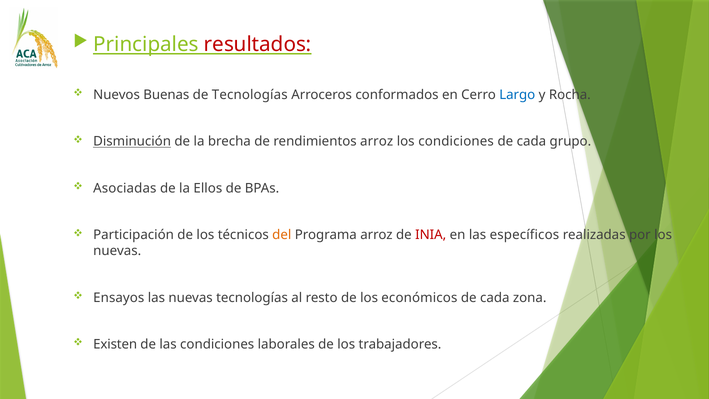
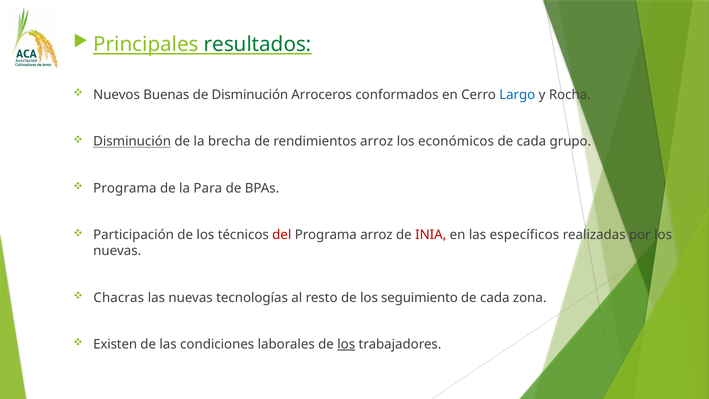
resultados colour: red -> green
de Tecnologías: Tecnologías -> Disminución
los condiciones: condiciones -> económicos
Asociadas at (125, 188): Asociadas -> Programa
Ellos: Ellos -> Para
del colour: orange -> red
Ensayos: Ensayos -> Chacras
económicos: económicos -> seguimiento
los at (346, 344) underline: none -> present
